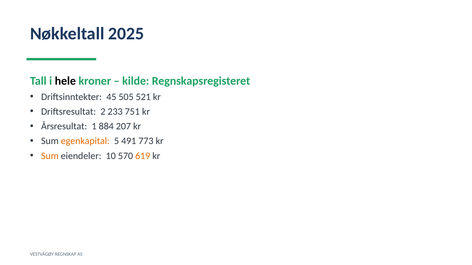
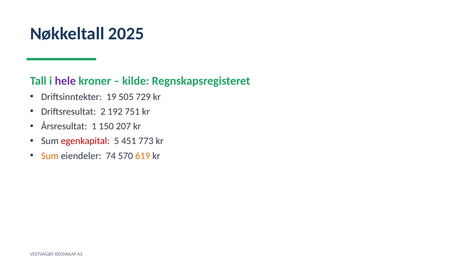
hele colour: black -> purple
45: 45 -> 19
521: 521 -> 729
233: 233 -> 192
884: 884 -> 150
egenkapital colour: orange -> red
491: 491 -> 451
10: 10 -> 74
